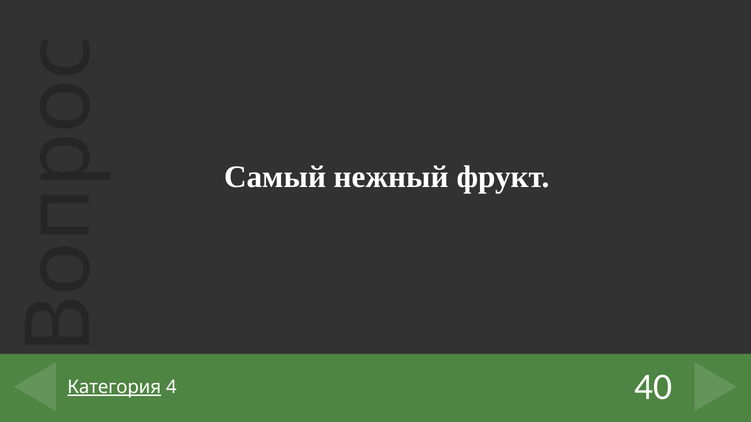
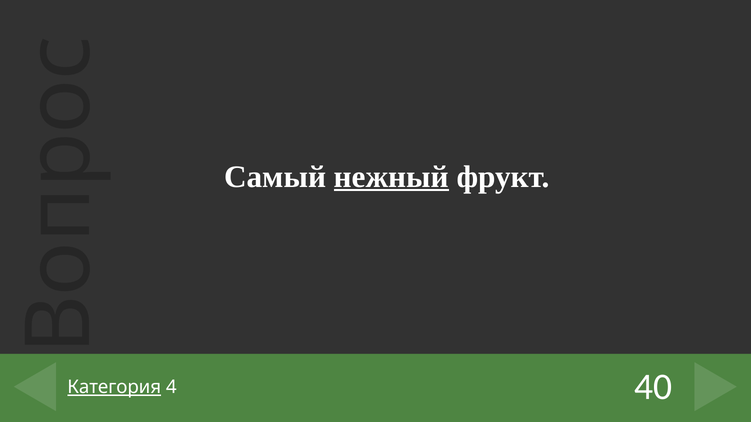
нежный underline: none -> present
